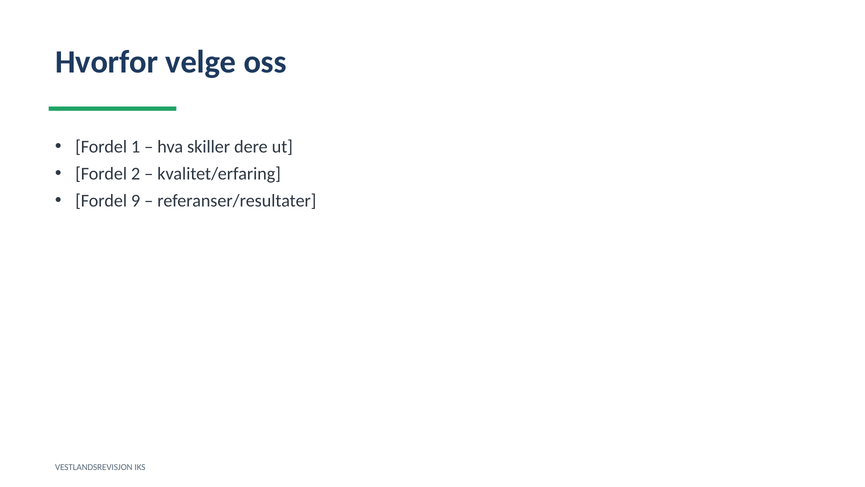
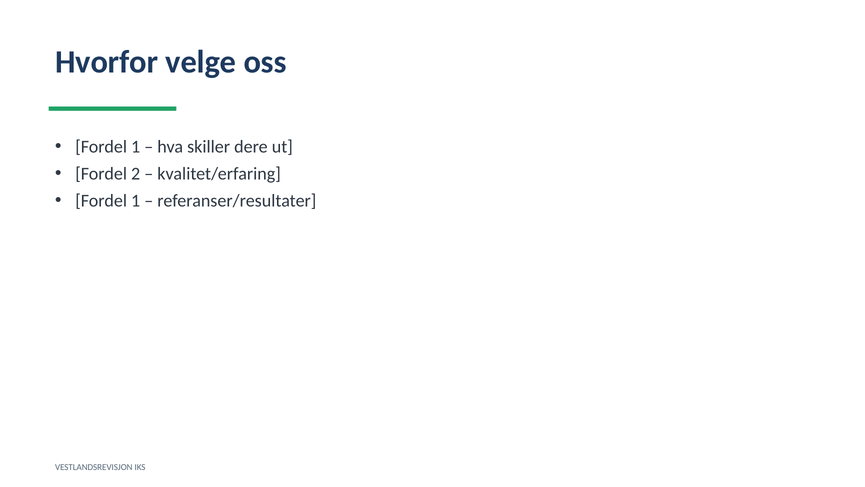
9 at (136, 201): 9 -> 1
